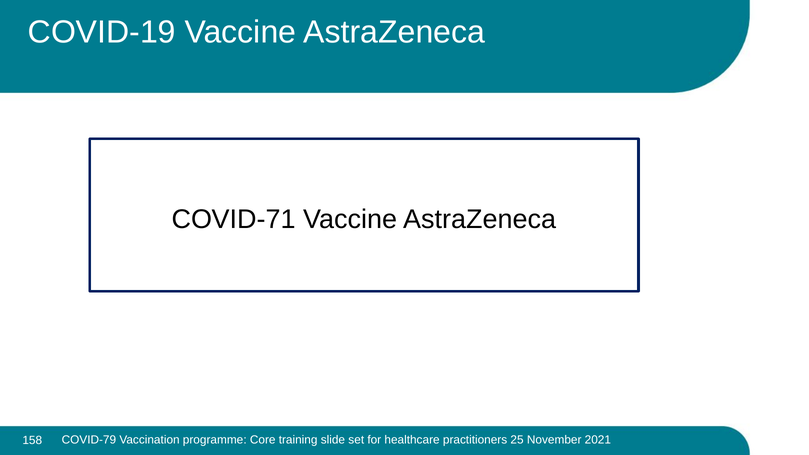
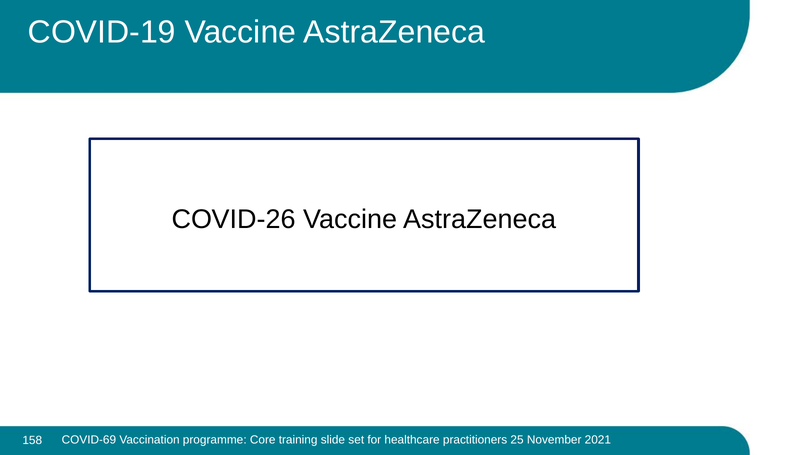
COVID-71: COVID-71 -> COVID-26
COVID-79: COVID-79 -> COVID-69
